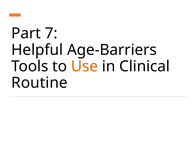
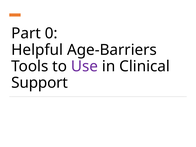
7: 7 -> 0
Use colour: orange -> purple
Routine: Routine -> Support
